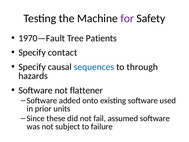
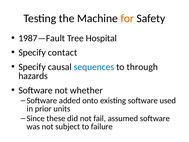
for colour: purple -> orange
1970—Fault: 1970—Fault -> 1987—Fault
Patients: Patients -> Hospital
flattener: flattener -> whether
